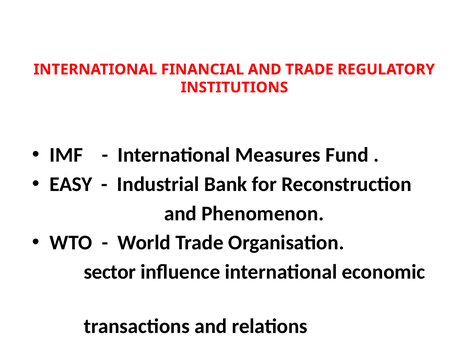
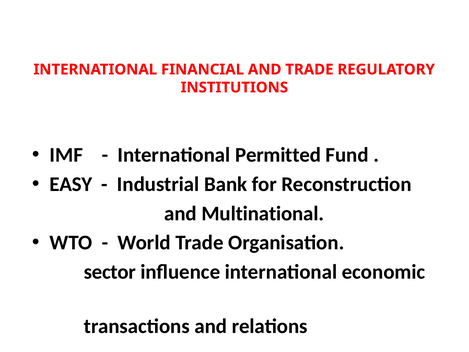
Measures: Measures -> Permitted
Phenomenon: Phenomenon -> Multinational
